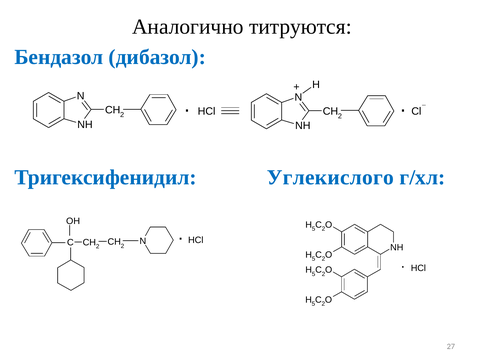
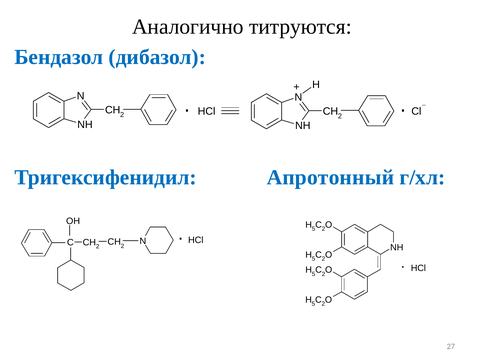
Углекислого: Углекислого -> Апротонный
